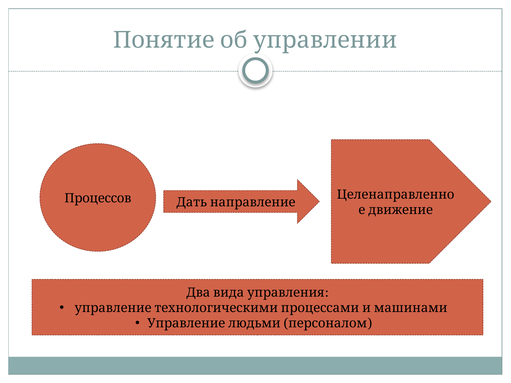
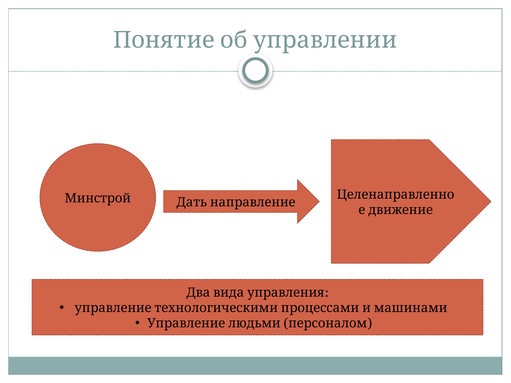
Процессов: Процессов -> Минстрой
